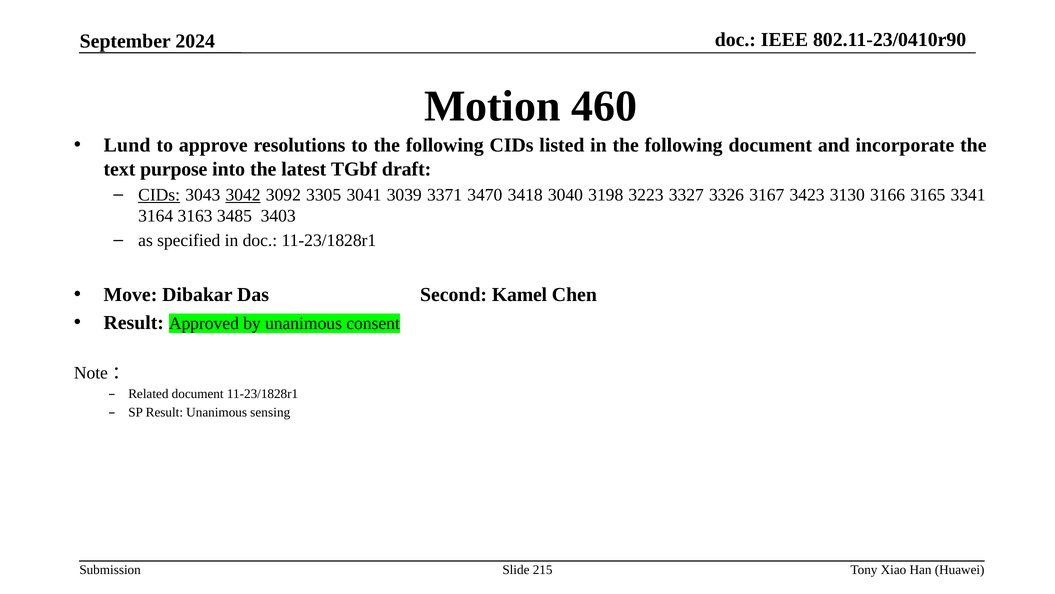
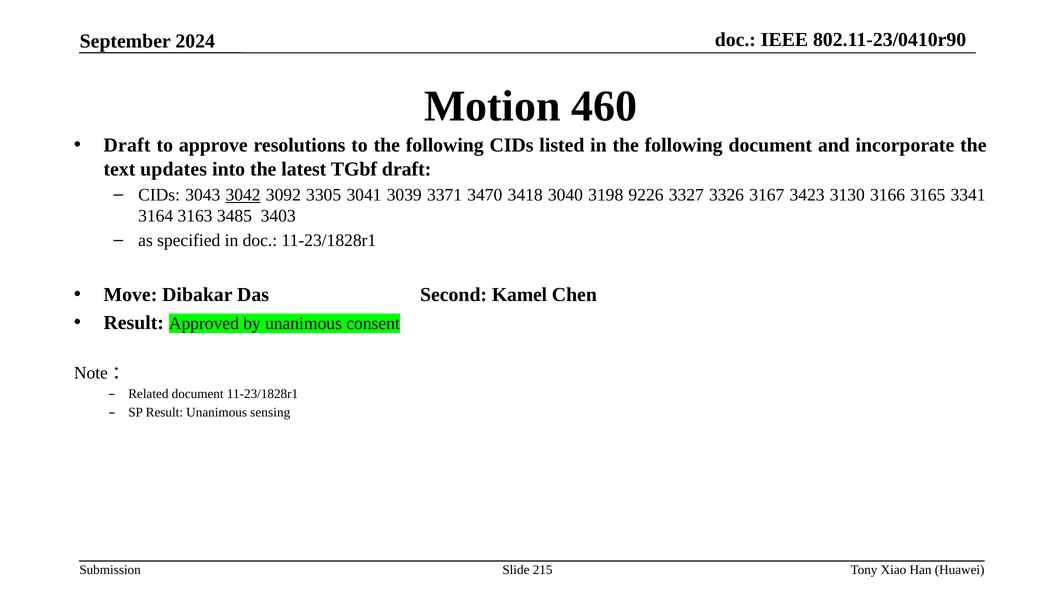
Lund at (127, 145): Lund -> Draft
purpose: purpose -> updates
CIDs at (159, 195) underline: present -> none
3223: 3223 -> 9226
